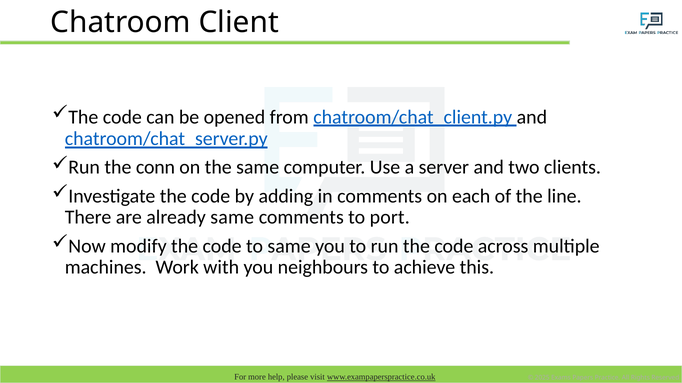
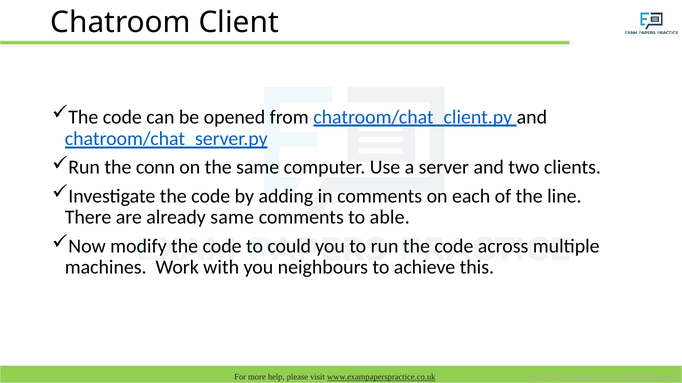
port: port -> able
to same: same -> could
